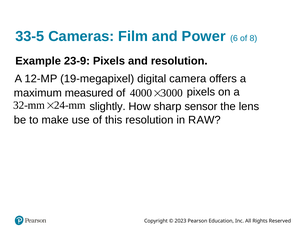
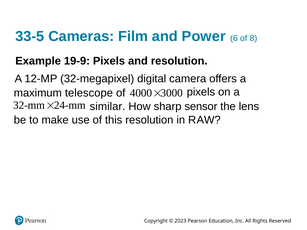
23-9: 23-9 -> 19-9
19-megapixel: 19-megapixel -> 32-megapixel
measured: measured -> telescope
slightly: slightly -> similar
